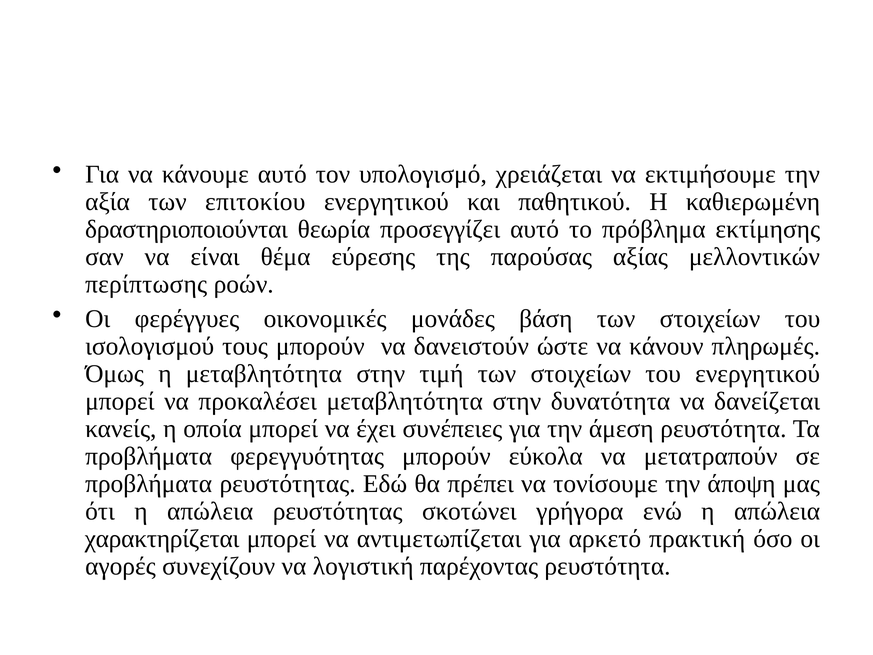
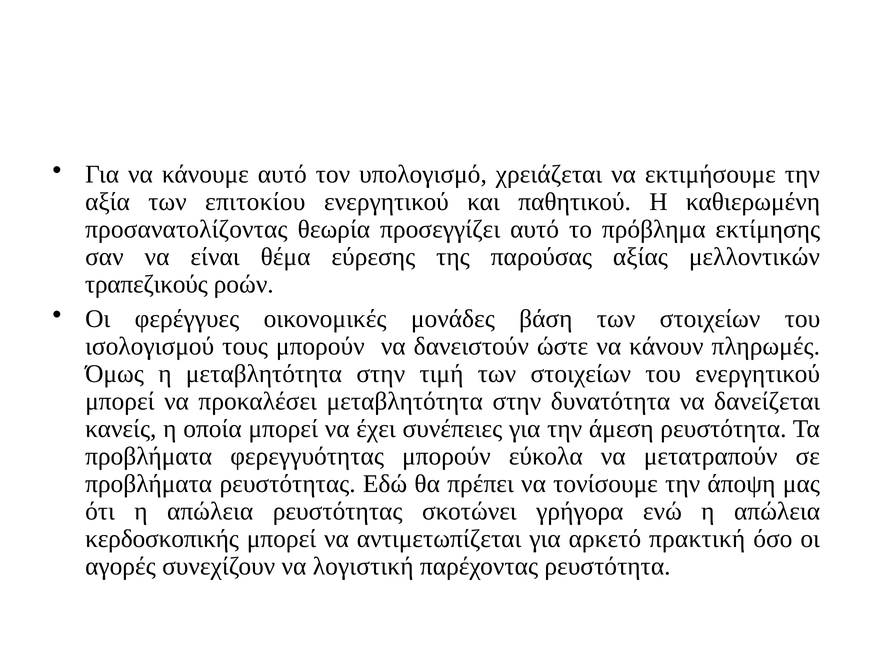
δραστηριοποιούνται: δραστηριοποιούνται -> προσανατολίζοντας
περίπτωσης: περίπτωσης -> τραπεζικούς
χαρακτηρίζεται: χαρακτηρίζεται -> κερδοσκοπικής
